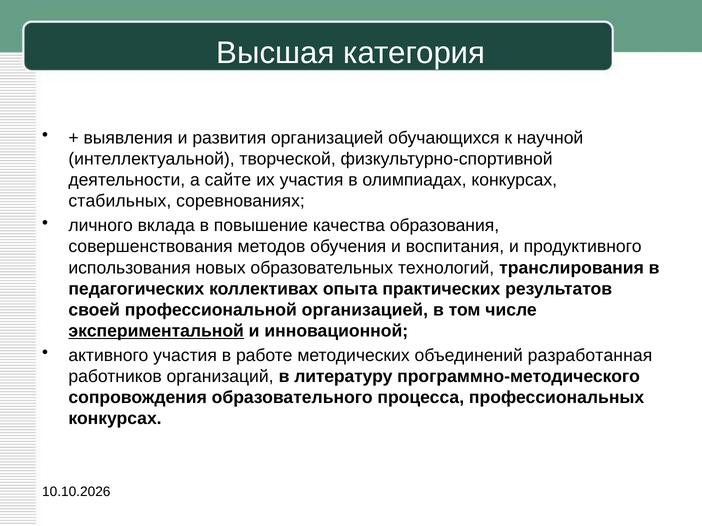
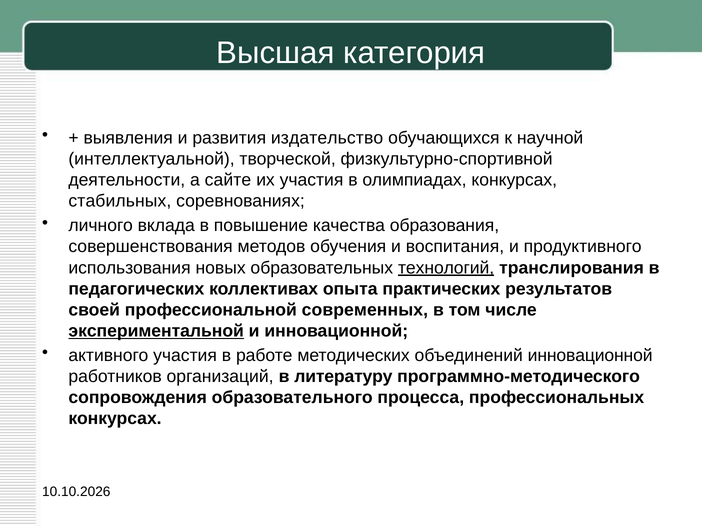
развития организацией: организацией -> издательство
технологий underline: none -> present
профессиональной организацией: организацией -> современных
объединений разработанная: разработанная -> инновационной
